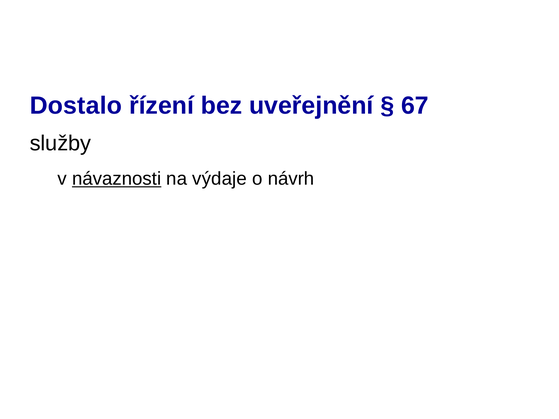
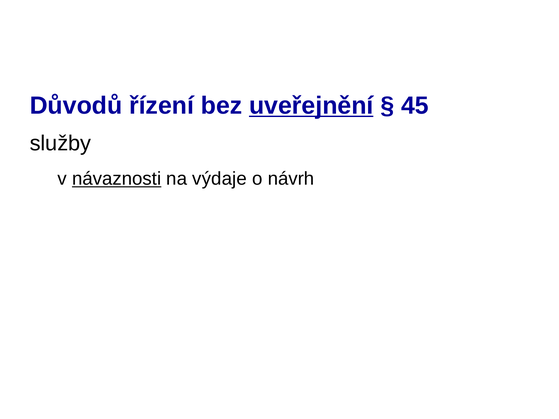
Dostalo: Dostalo -> Důvodů
uveřejnění underline: none -> present
67: 67 -> 45
